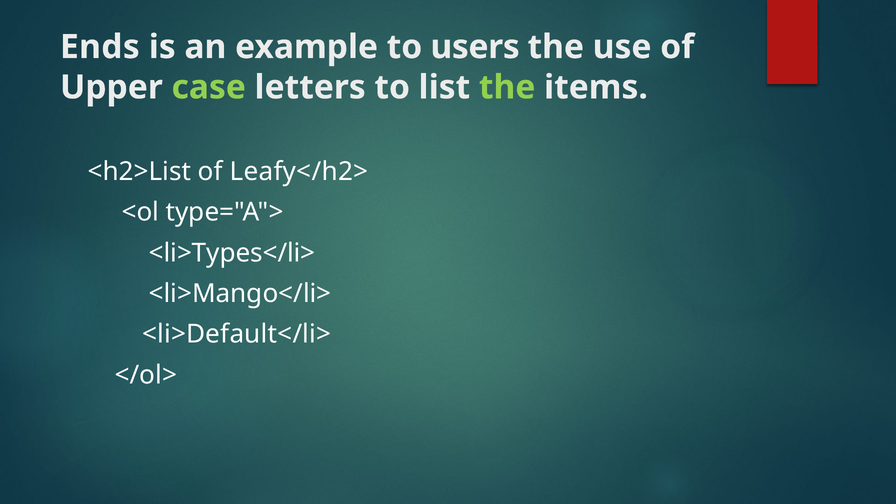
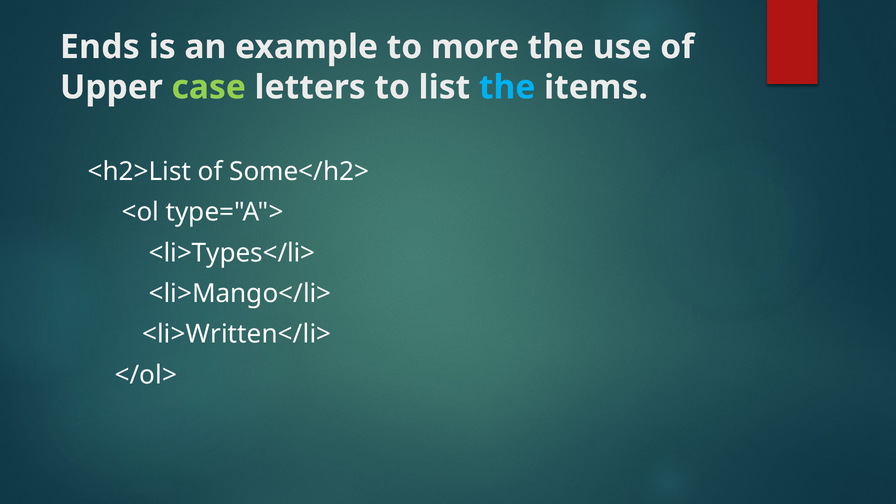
users: users -> more
the at (507, 87) colour: light green -> light blue
Leafy</h2>: Leafy</h2> -> Some</h2>
<li>Default</li>: <li>Default</li> -> <li>Written</li>
